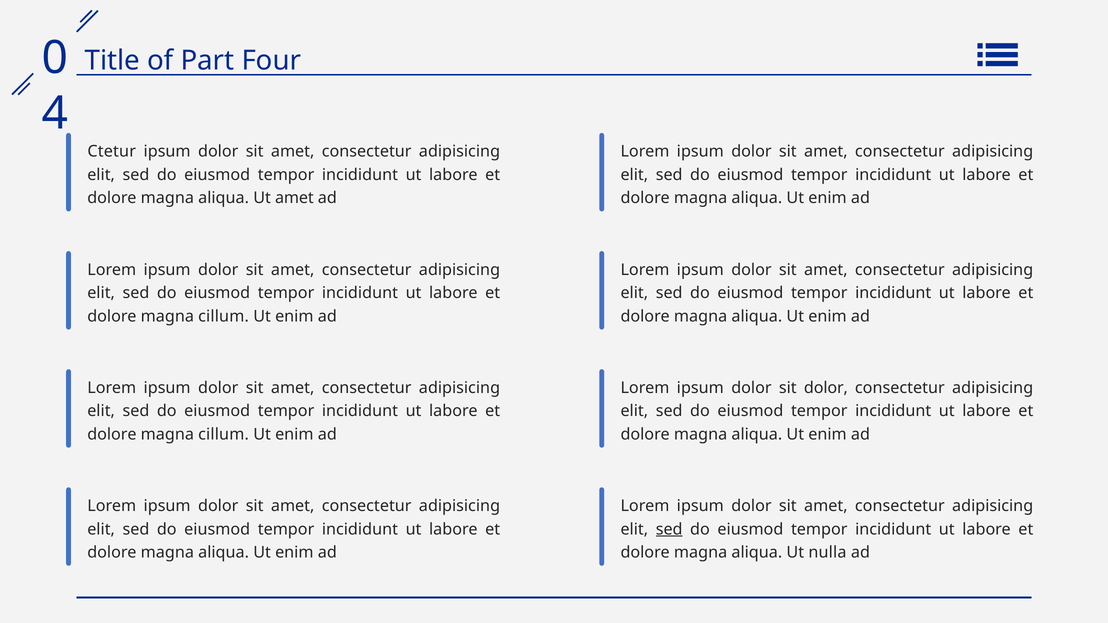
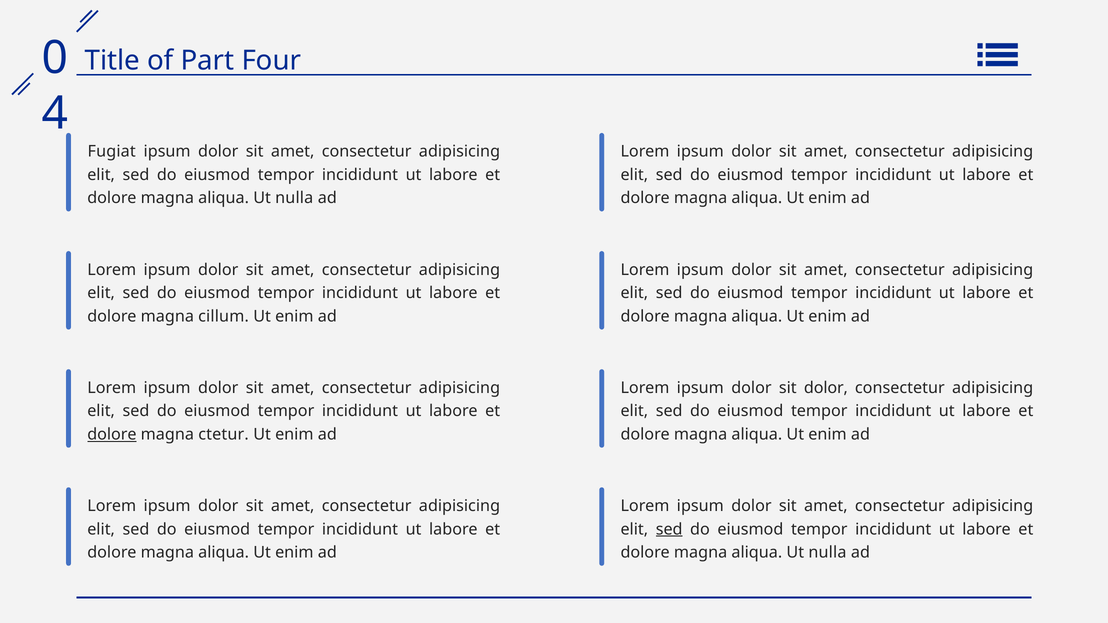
Ctetur: Ctetur -> Fugiat
amet at (294, 198): amet -> nulla
dolore at (112, 435) underline: none -> present
cillum at (224, 435): cillum -> ctetur
